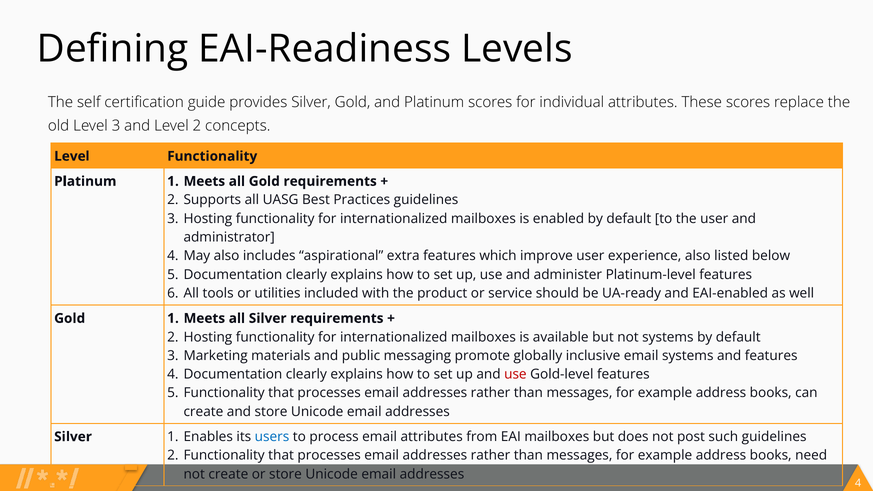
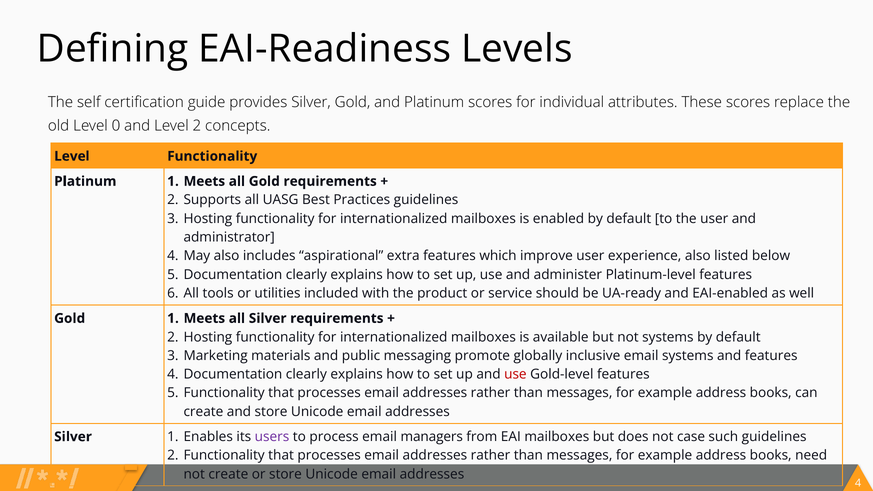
Level 3: 3 -> 0
users colour: blue -> purple
email attributes: attributes -> managers
post: post -> case
